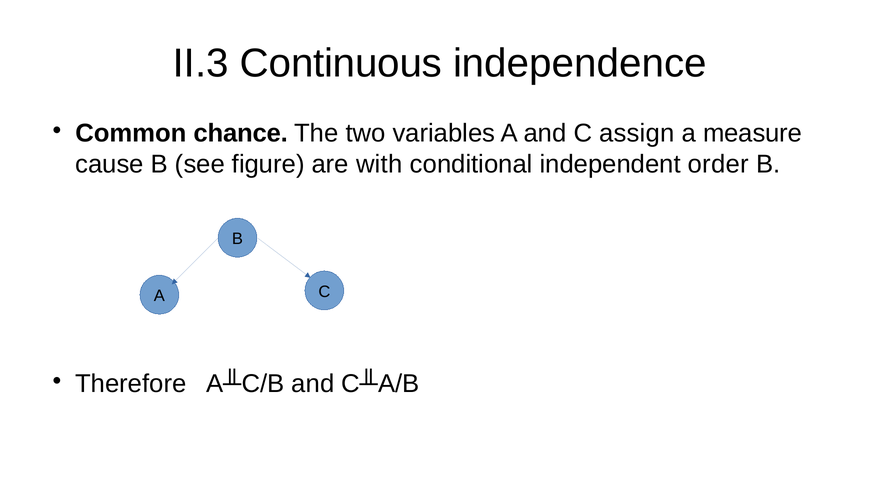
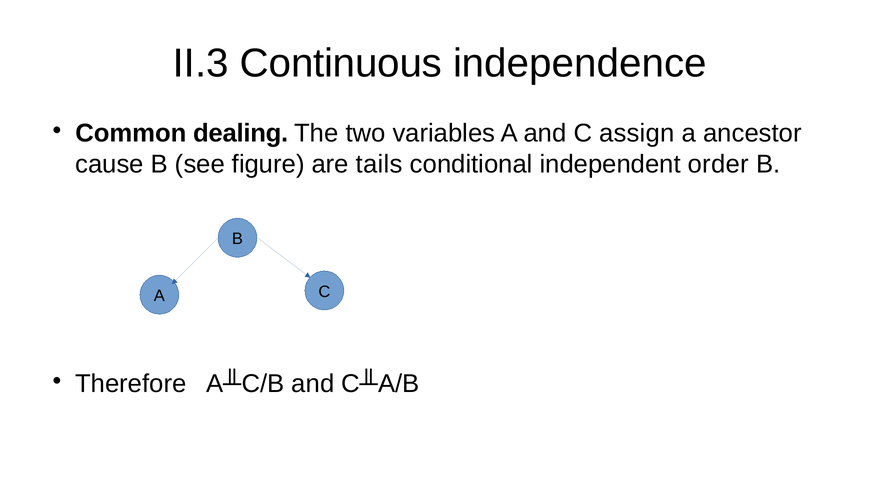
chance: chance -> dealing
measure: measure -> ancestor
with: with -> tails
